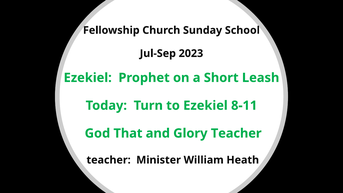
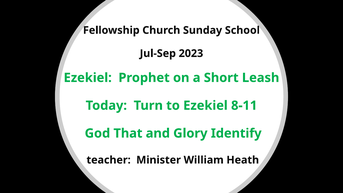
Glory Teacher: Teacher -> Identify
